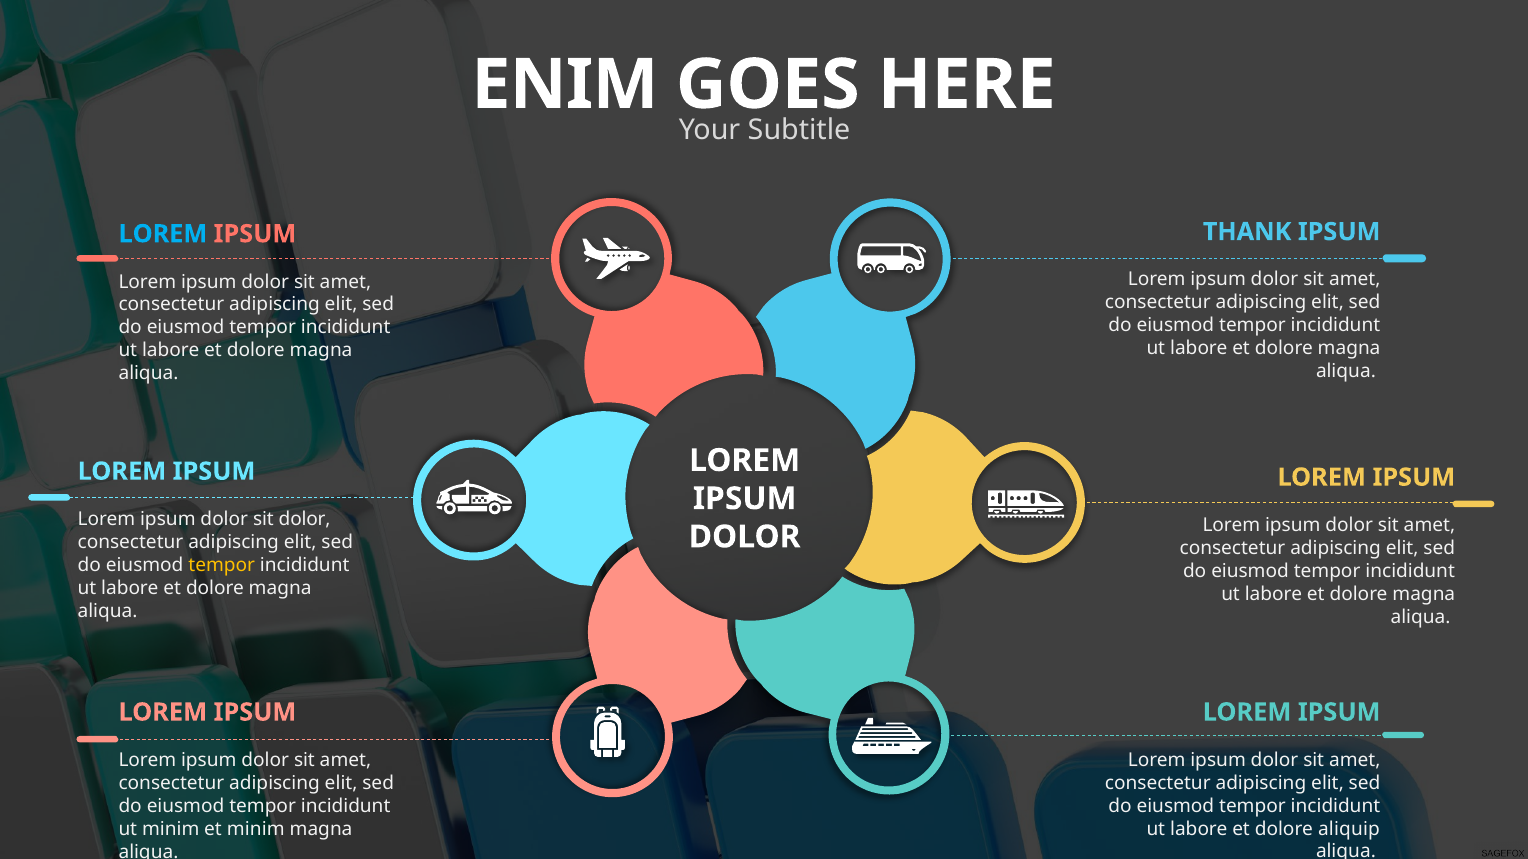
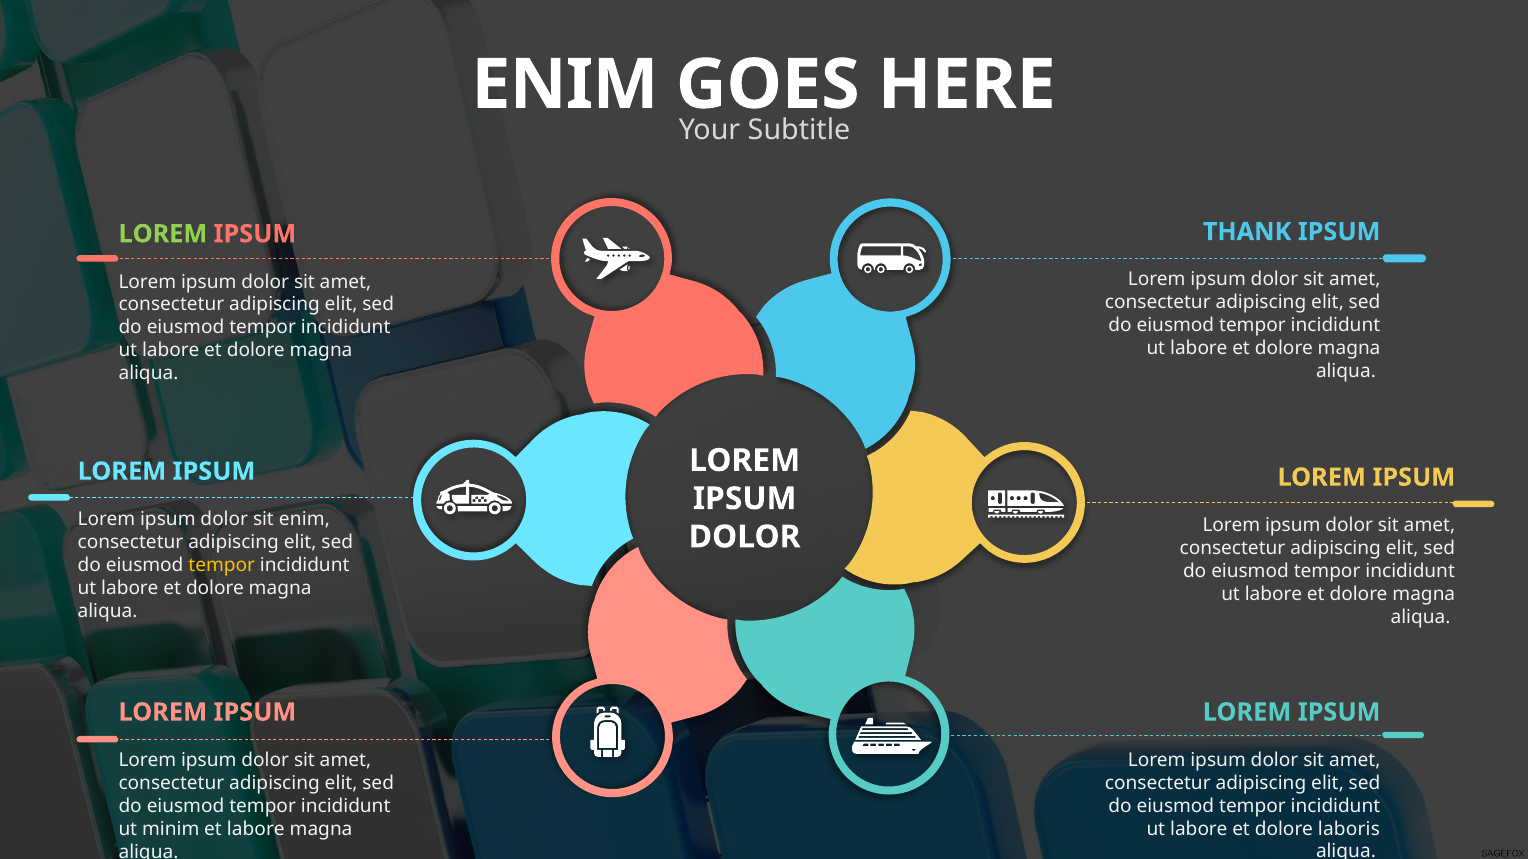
LOREM at (163, 234) colour: light blue -> light green
sit dolor: dolor -> enim
et minim: minim -> labore
aliquip: aliquip -> laboris
